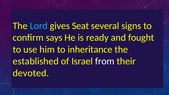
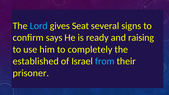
fought: fought -> raising
inheritance: inheritance -> completely
from colour: white -> light blue
devoted: devoted -> prisoner
